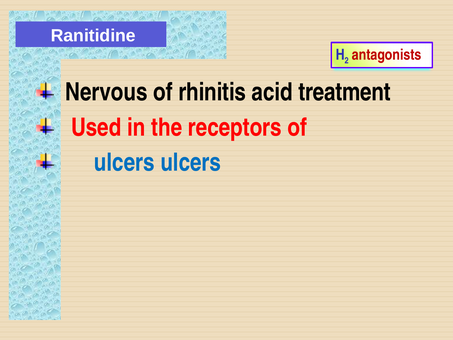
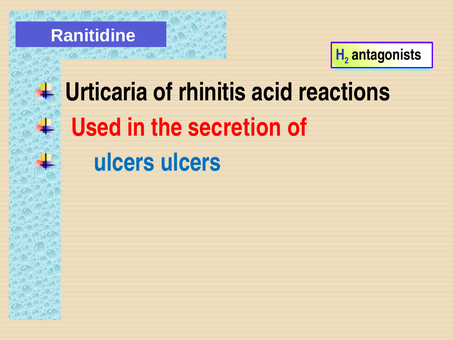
antagonists colour: red -> black
Nervous: Nervous -> Urticaria
treatment: treatment -> reactions
receptors: receptors -> secretion
